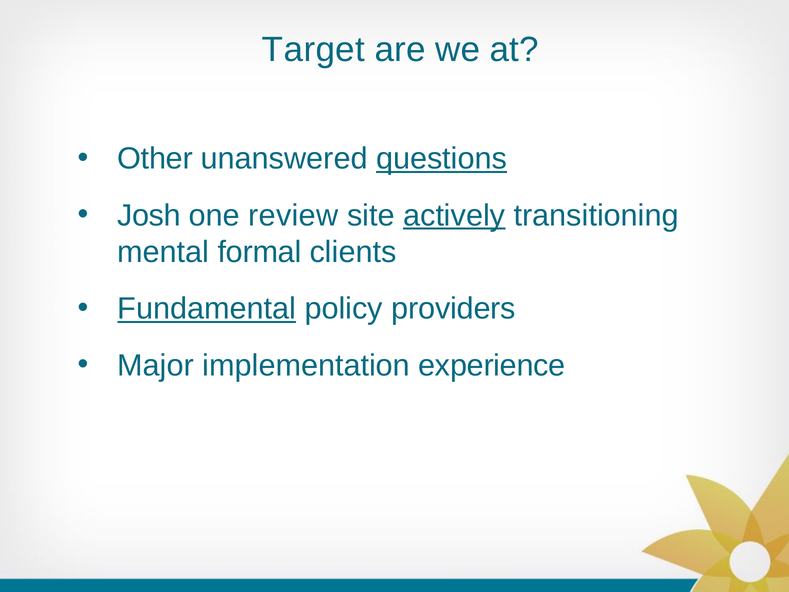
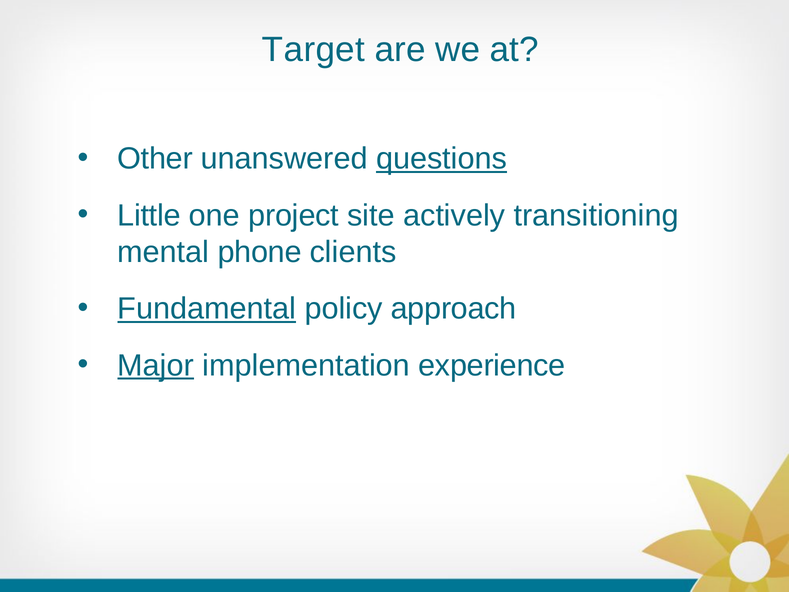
Josh: Josh -> Little
review: review -> project
actively underline: present -> none
formal: formal -> phone
providers: providers -> approach
Major underline: none -> present
